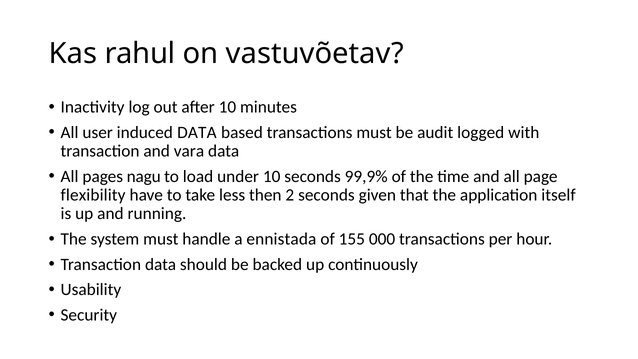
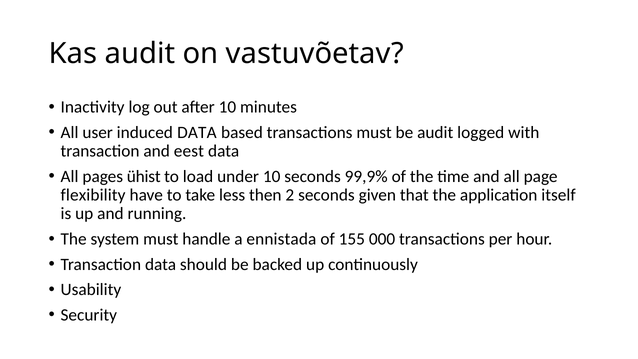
Kas rahul: rahul -> audit
vara: vara -> eest
nagu: nagu -> ühist
